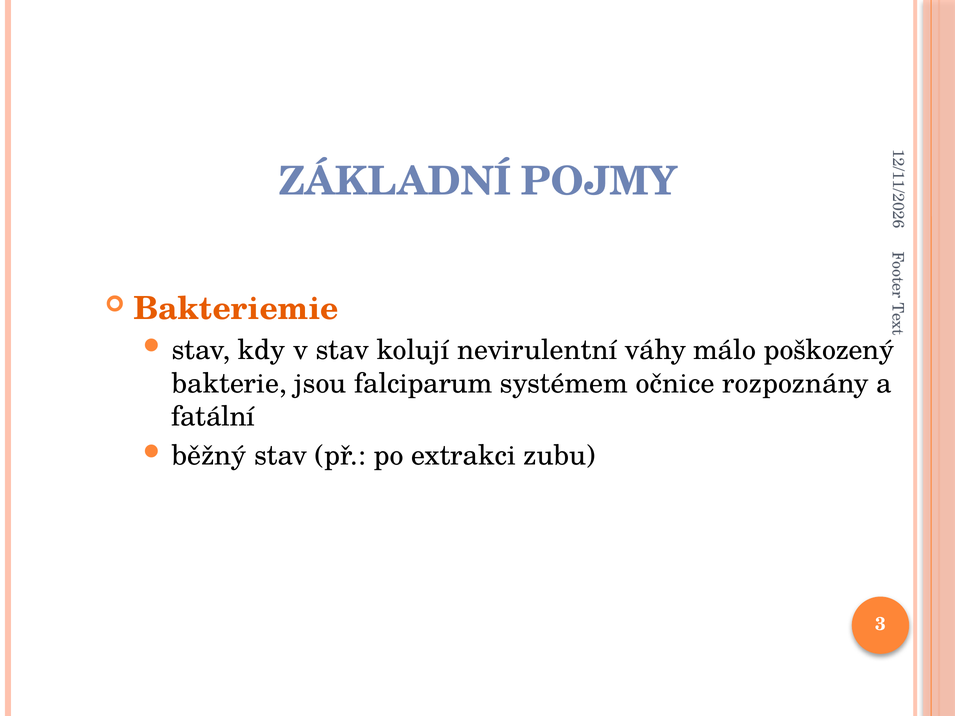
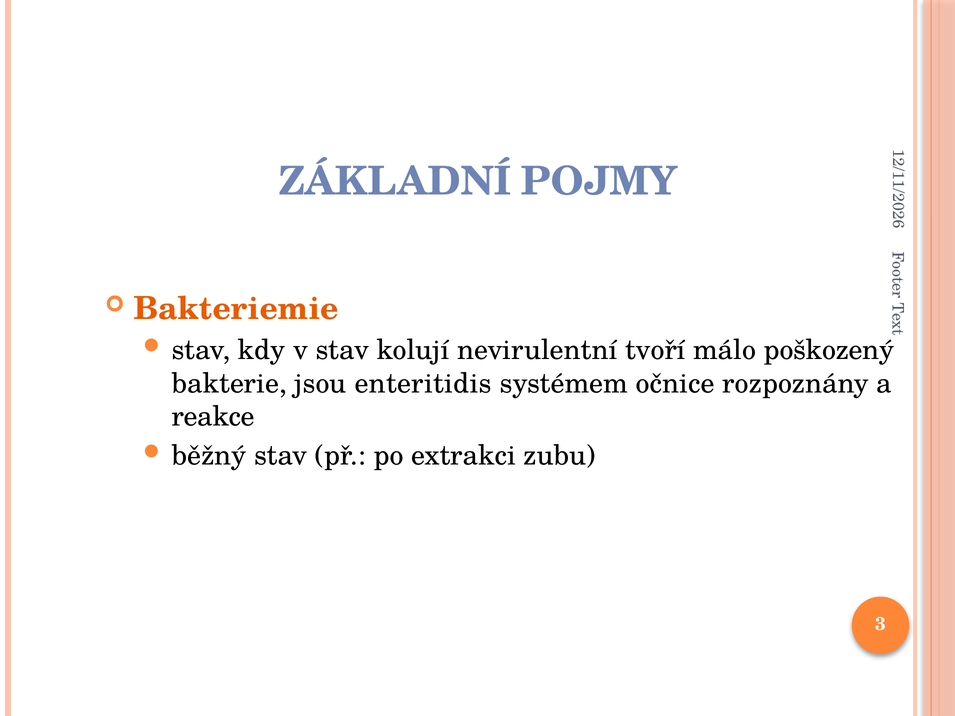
váhy: váhy -> tvoří
falciparum: falciparum -> enteritidis
fatální: fatální -> reakce
